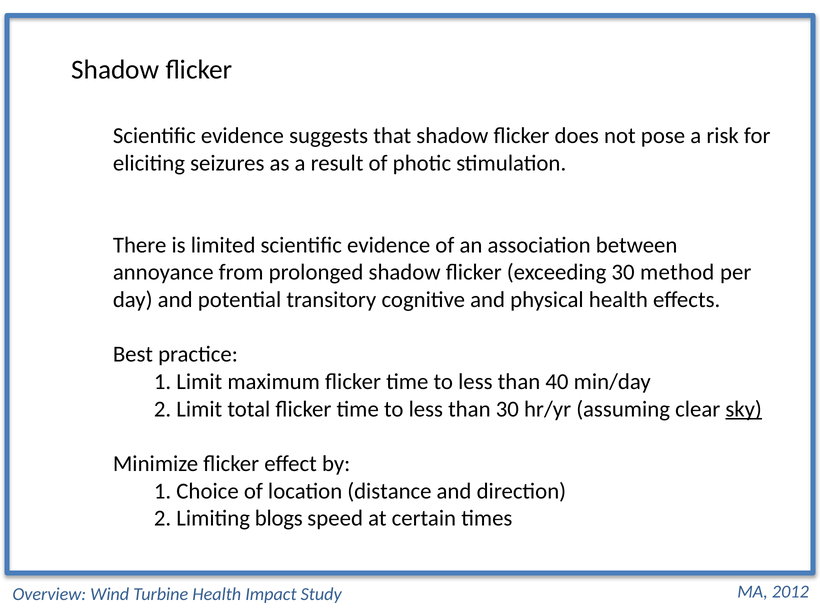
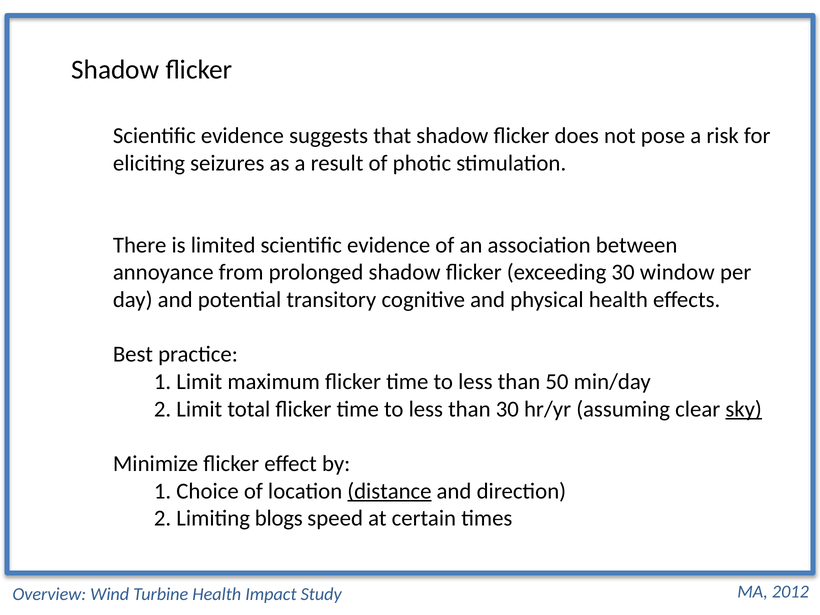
method: method -> window
40: 40 -> 50
distance underline: none -> present
